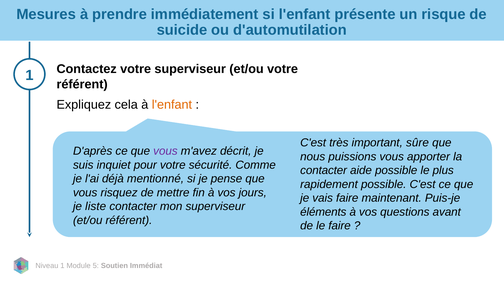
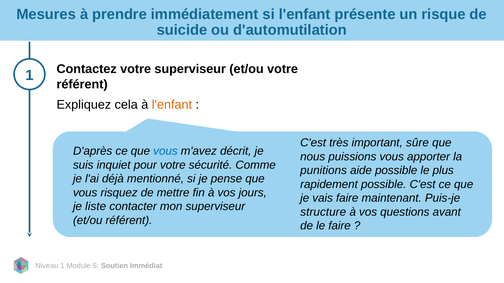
vous at (165, 151) colour: purple -> blue
contacter at (324, 171): contacter -> punitions
éléments: éléments -> structure
